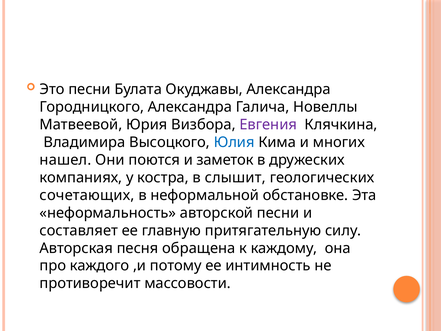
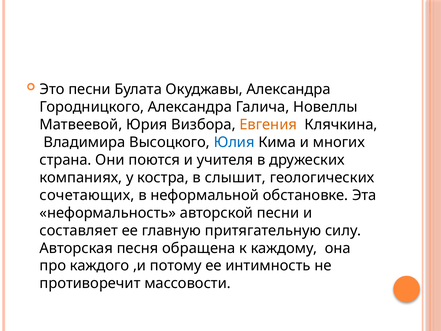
Евгения colour: purple -> orange
нашел: нашел -> страна
заметок: заметок -> учителя
